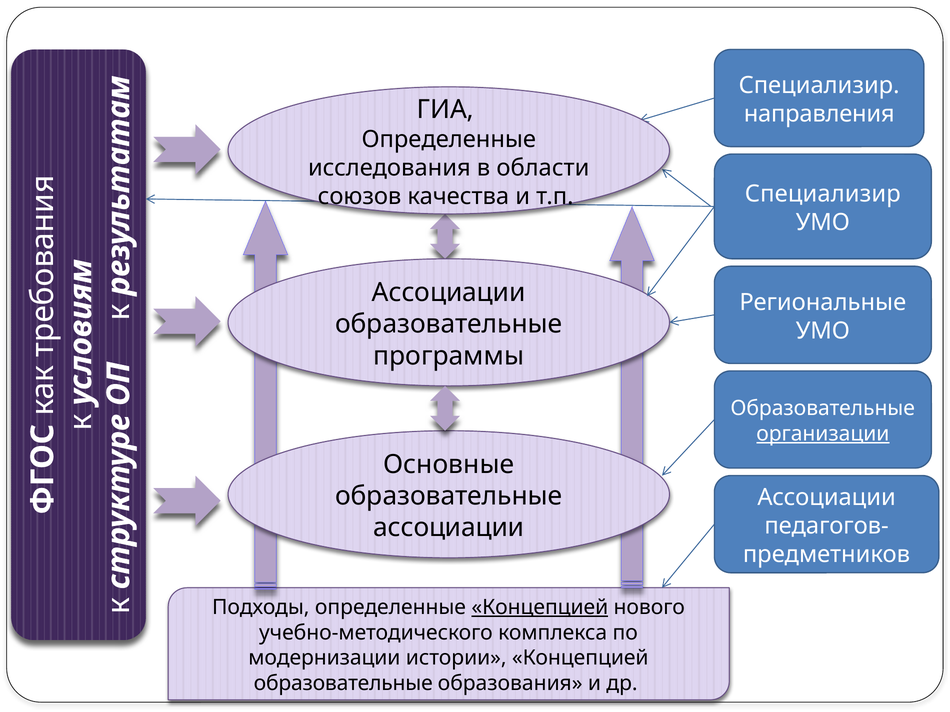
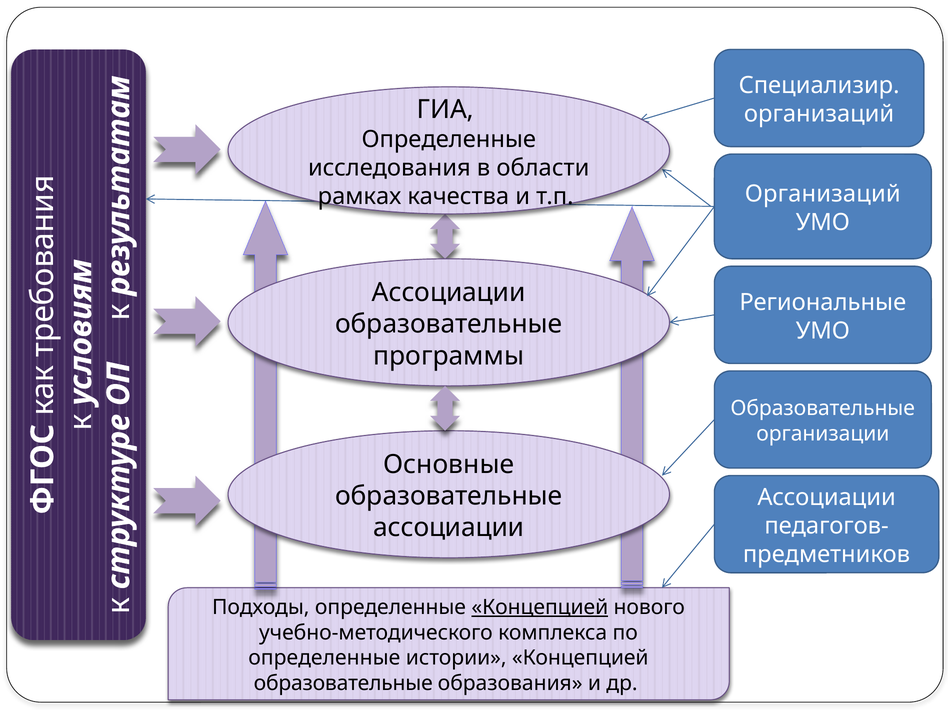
направления at (819, 114): направления -> организаций
Специализир at (823, 194): Специализир -> Организаций
союзов: союзов -> рамках
организации underline: present -> none
модернизации at (324, 658): модернизации -> определенные
